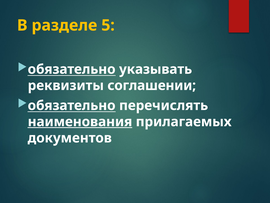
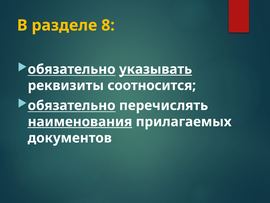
5: 5 -> 8
указывать underline: none -> present
соглашении: соглашении -> соотносится
